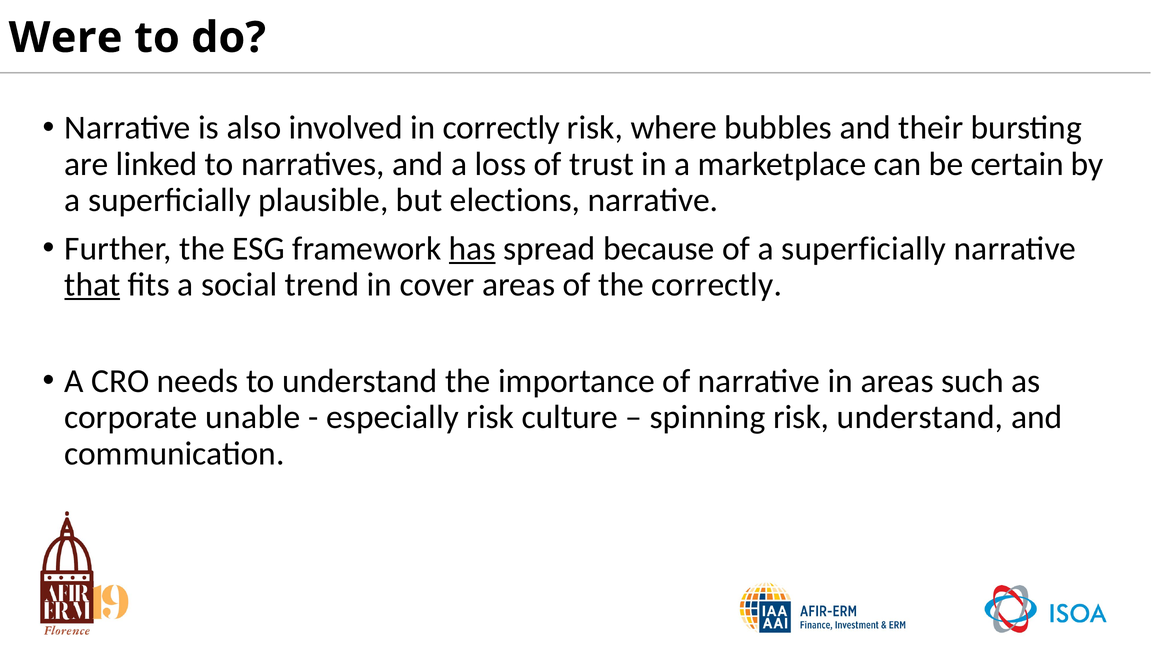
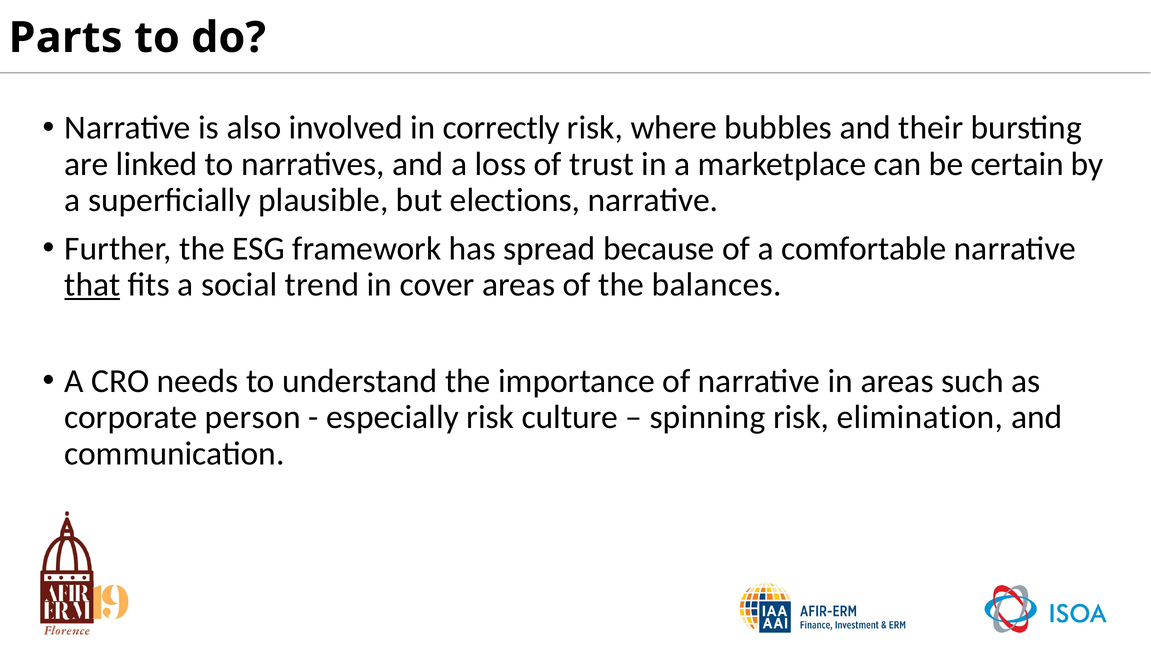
Were: Were -> Parts
has underline: present -> none
of a superficially: superficially -> comfortable
the correctly: correctly -> balances
unable: unable -> person
risk understand: understand -> elimination
